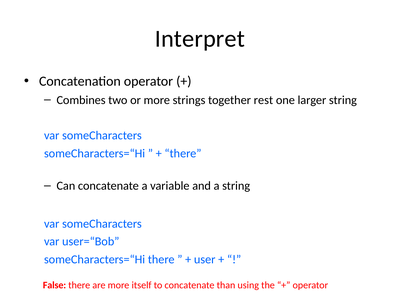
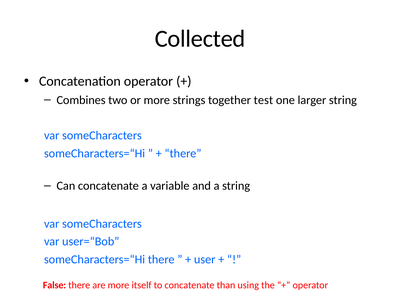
Interpret: Interpret -> Collected
rest: rest -> test
